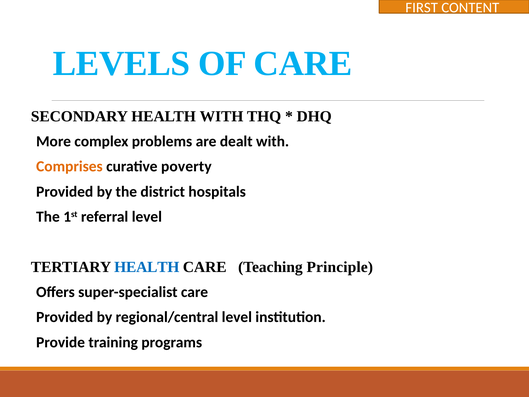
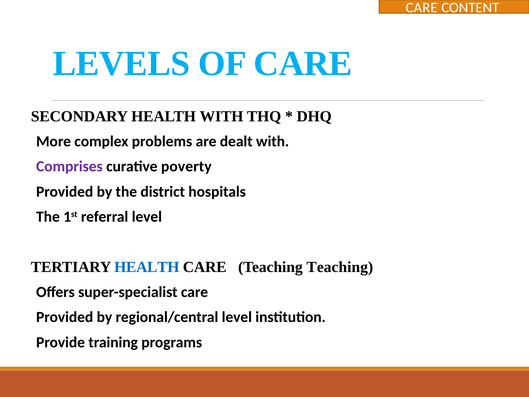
FIRST at (422, 8): FIRST -> CARE
Comprises colour: orange -> purple
Teaching Principle: Principle -> Teaching
